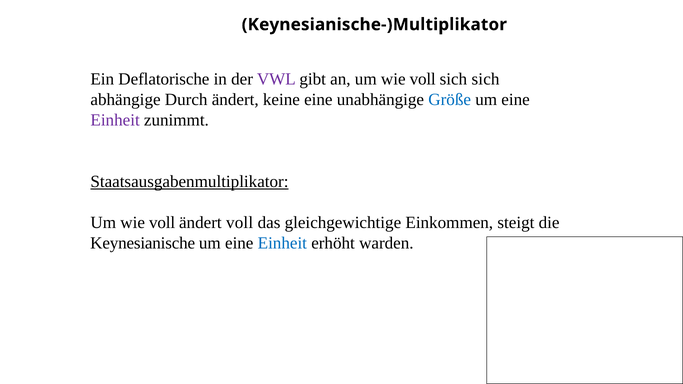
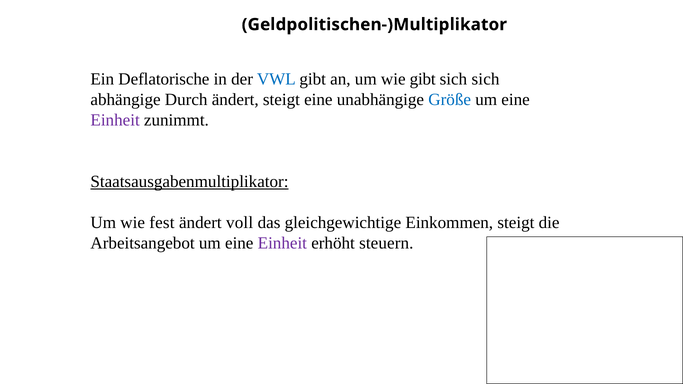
Keynesianische-)Multiplikator: Keynesianische-)Multiplikator -> Geldpolitischen-)Multiplikator
VWL colour: purple -> blue
an um wie voll: voll -> gibt
ändert keine: keine -> steigt
voll at (162, 223): voll -> fest
Keynesianische: Keynesianische -> Arbeitsangebot
Einheit at (282, 243) colour: blue -> purple
warden: warden -> steuern
